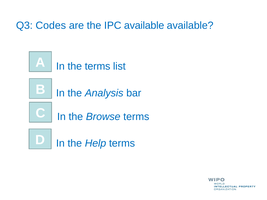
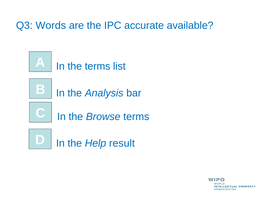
Codes: Codes -> Words
IPC available: available -> accurate
Help terms: terms -> result
